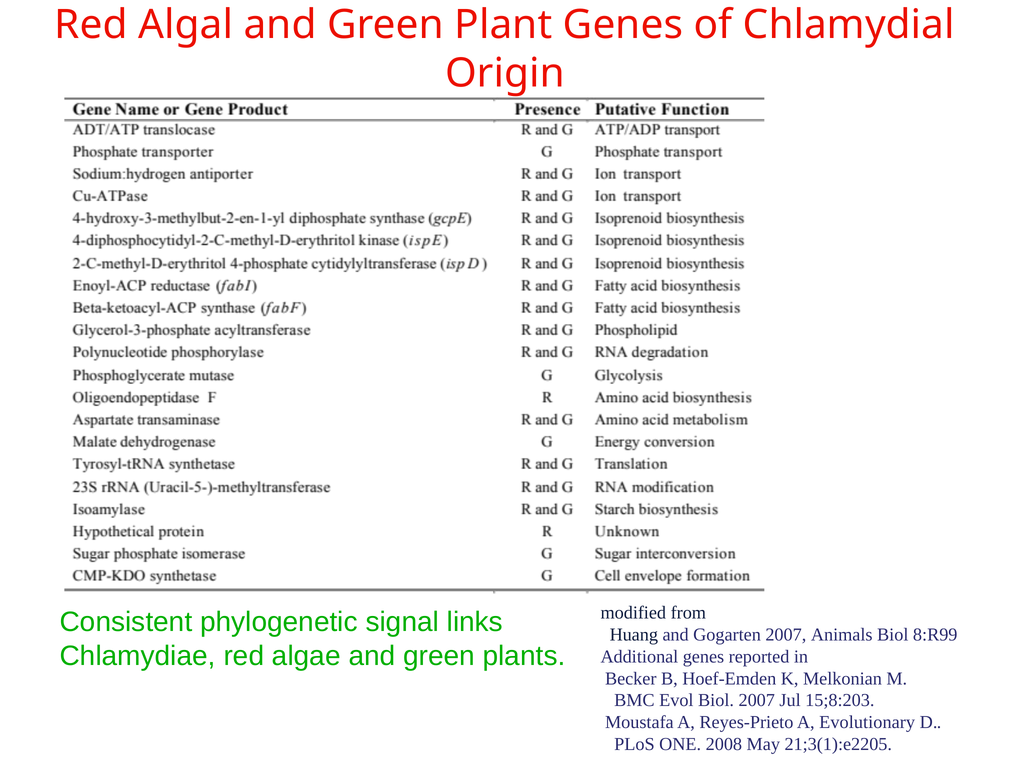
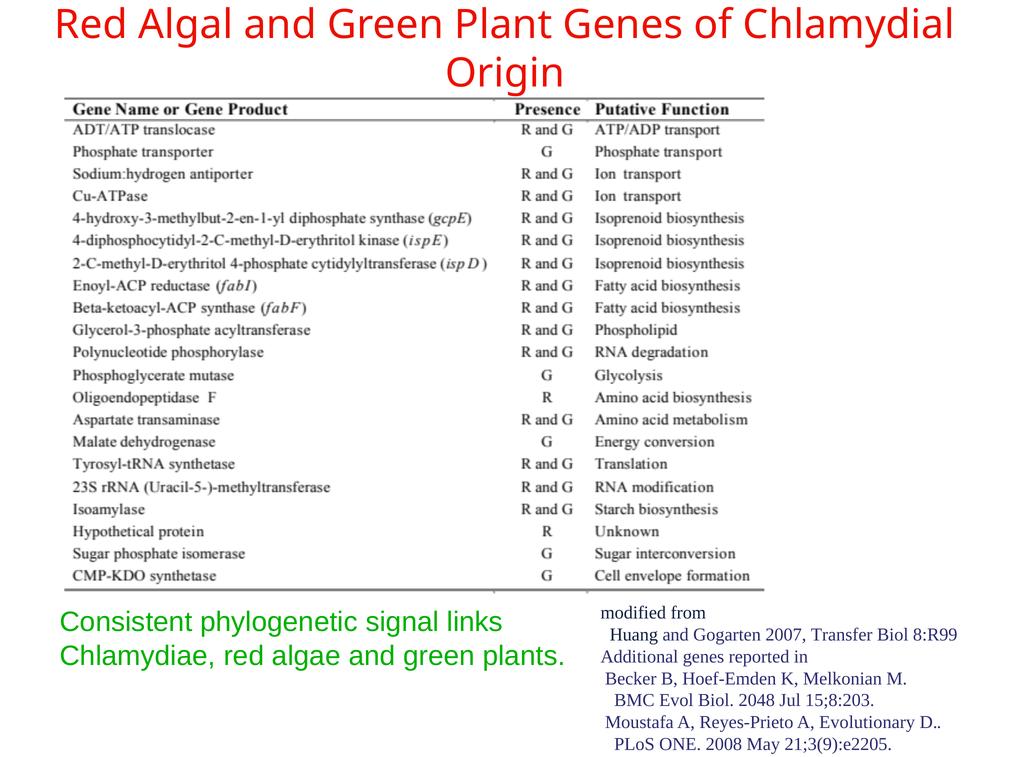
Animals: Animals -> Transfer
Biol 2007: 2007 -> 2048
21;3(1):e2205: 21;3(1):e2205 -> 21;3(9):e2205
